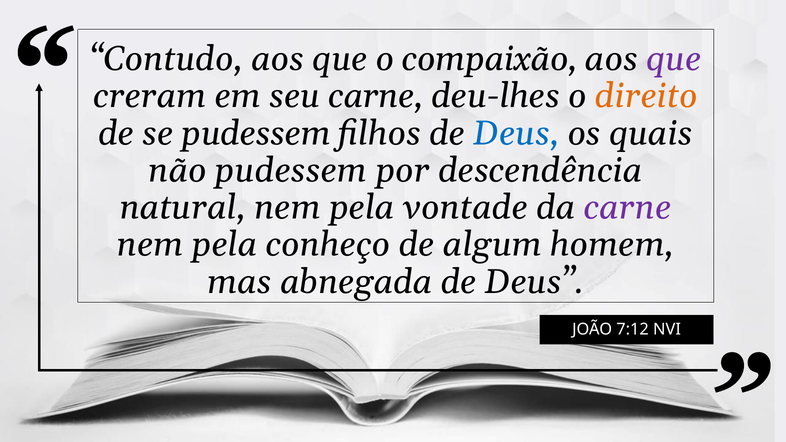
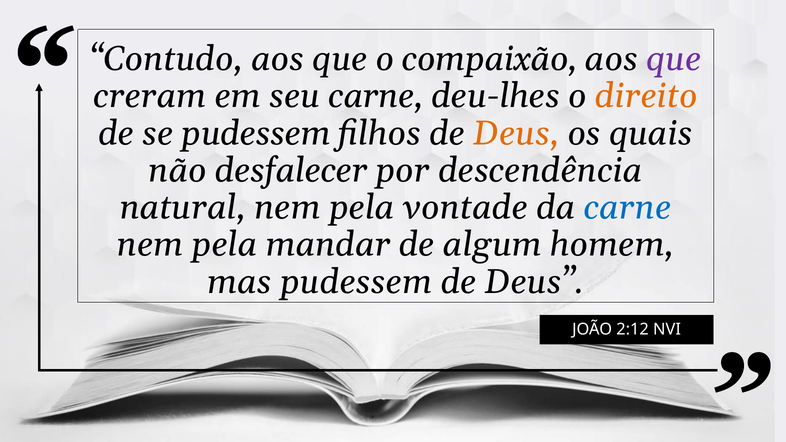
Deus at (516, 133) colour: blue -> orange
não pudessem: pudessem -> desfalecer
carne at (628, 207) colour: purple -> blue
conheço: conheço -> mandar
mas abnegada: abnegada -> pudessem
7:12: 7:12 -> 2:12
